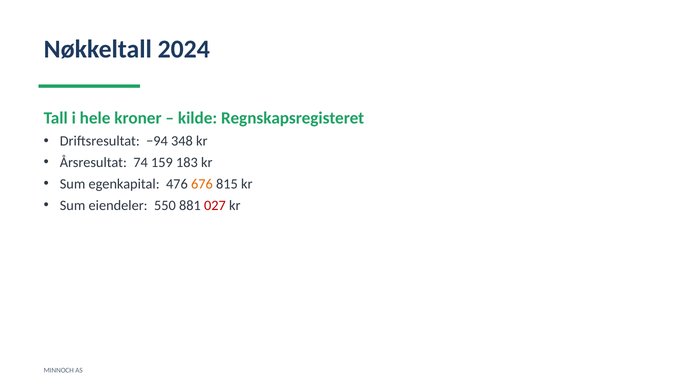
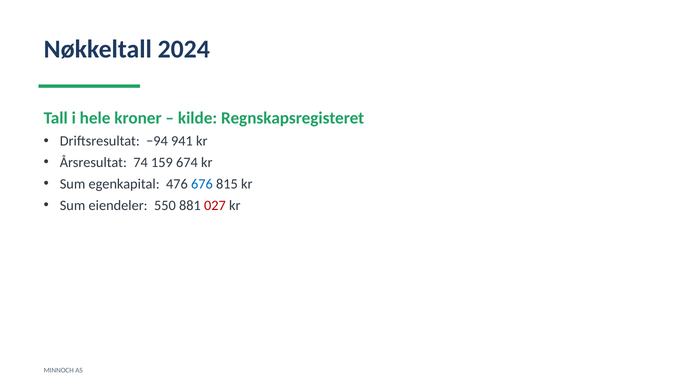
348: 348 -> 941
183: 183 -> 674
676 colour: orange -> blue
